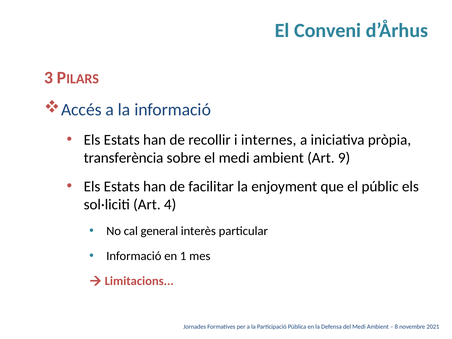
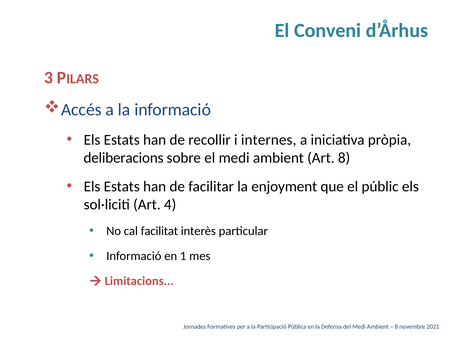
transferència: transferència -> deliberacions
Art 9: 9 -> 8
general: general -> facilitat
